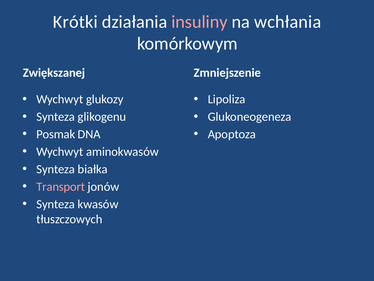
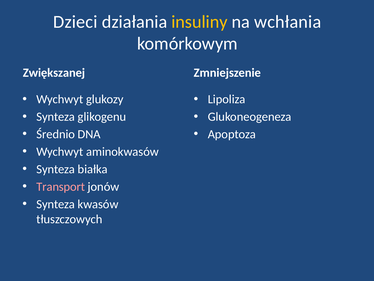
Krótki: Krótki -> Dzieci
insuliny colour: pink -> yellow
Posmak: Posmak -> Średnio
